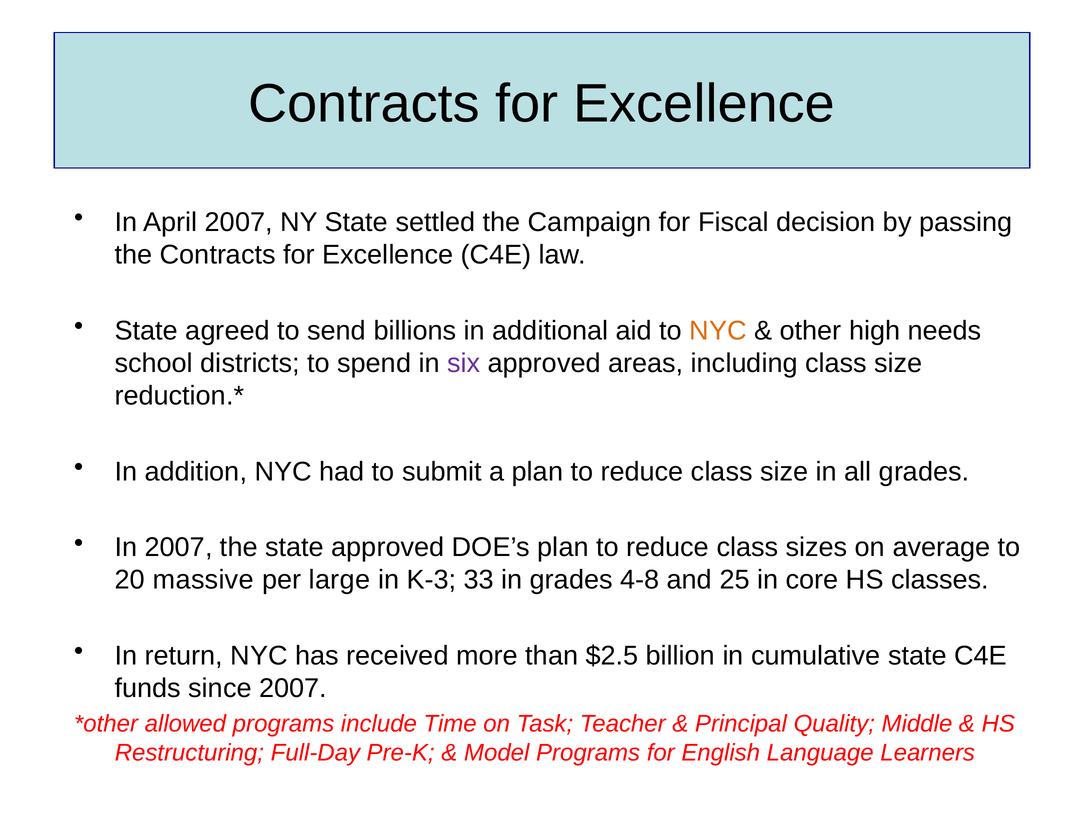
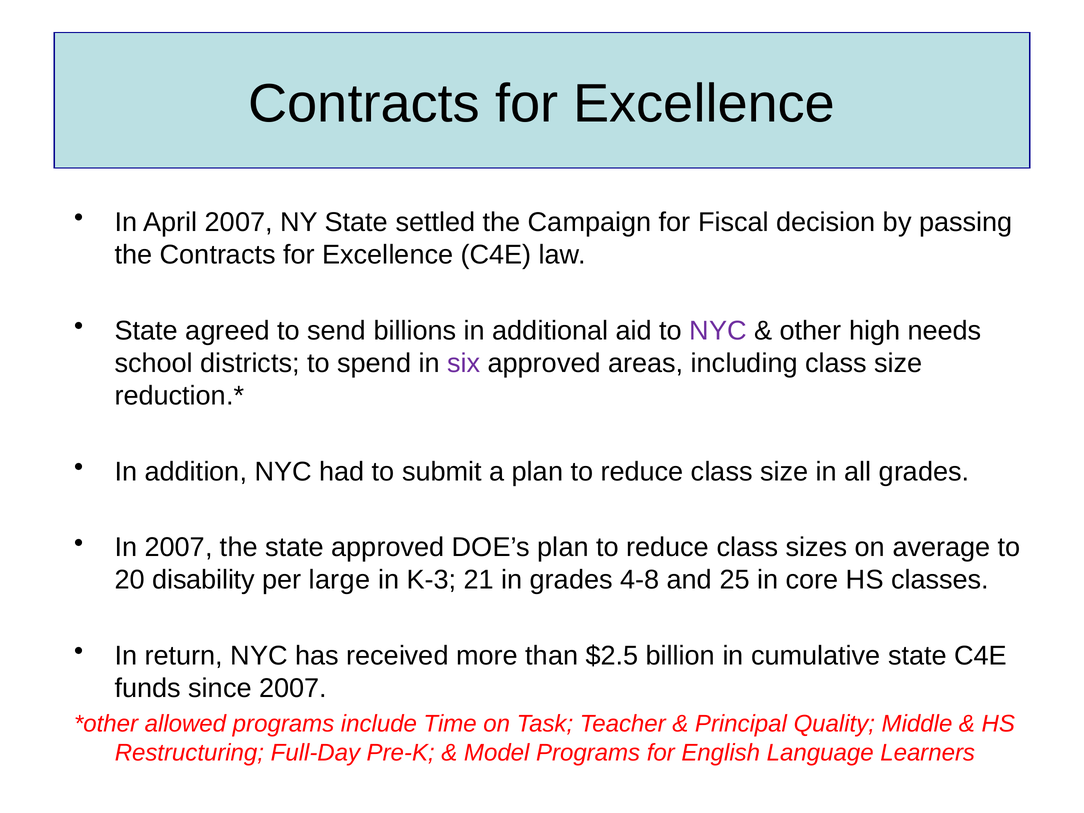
NYC at (718, 331) colour: orange -> purple
massive: massive -> disability
33: 33 -> 21
